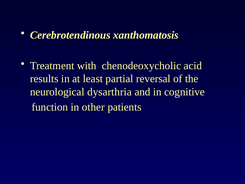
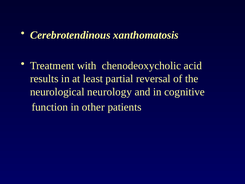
dysarthria: dysarthria -> neurology
